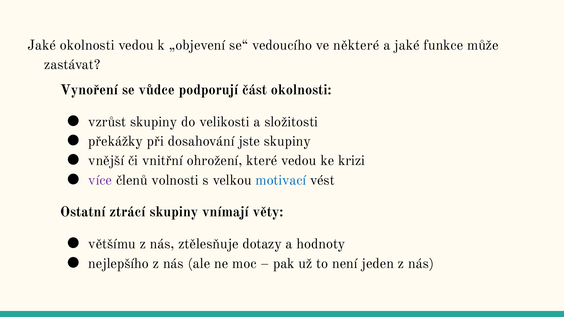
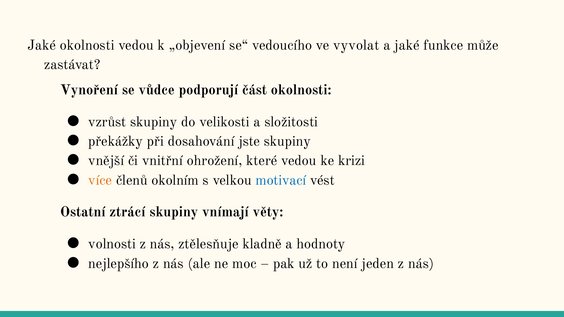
některé: některé -> vyvolat
více colour: purple -> orange
volnosti: volnosti -> okolním
většímu: většímu -> volnosti
dotazy: dotazy -> kladně
